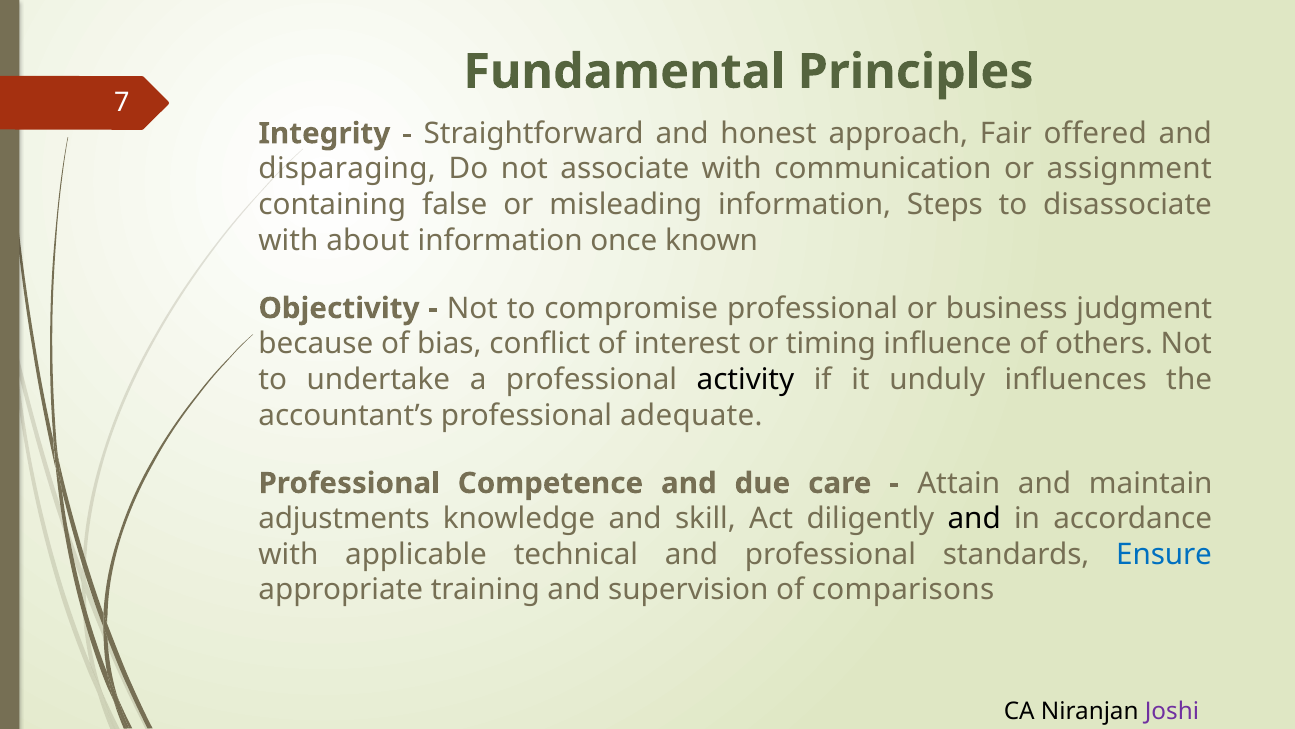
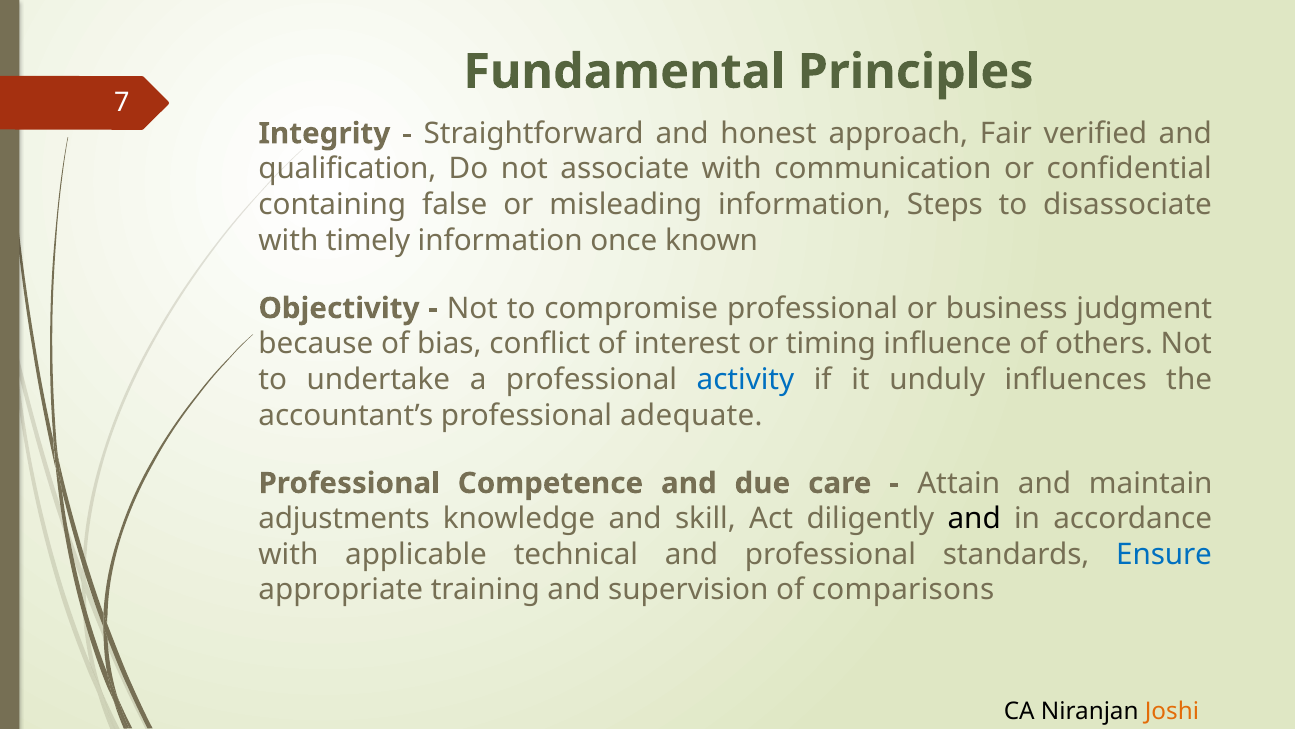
offered: offered -> verified
disparaging: disparaging -> qualification
assignment: assignment -> confidential
about: about -> timely
activity colour: black -> blue
Joshi colour: purple -> orange
